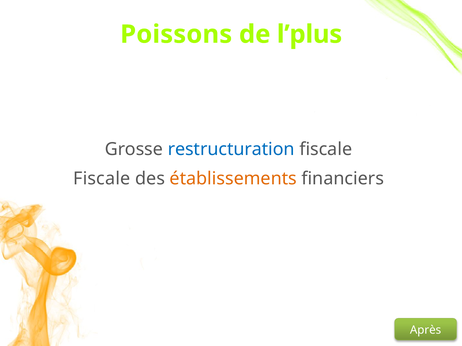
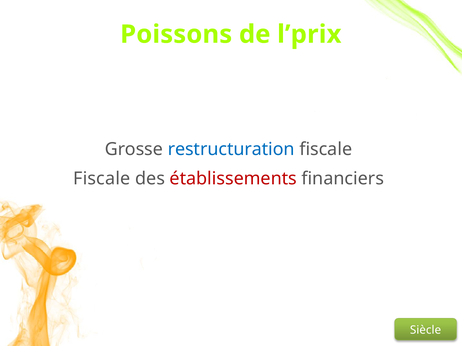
l’plus: l’plus -> l’prix
établissements colour: orange -> red
Après: Après -> Siècle
